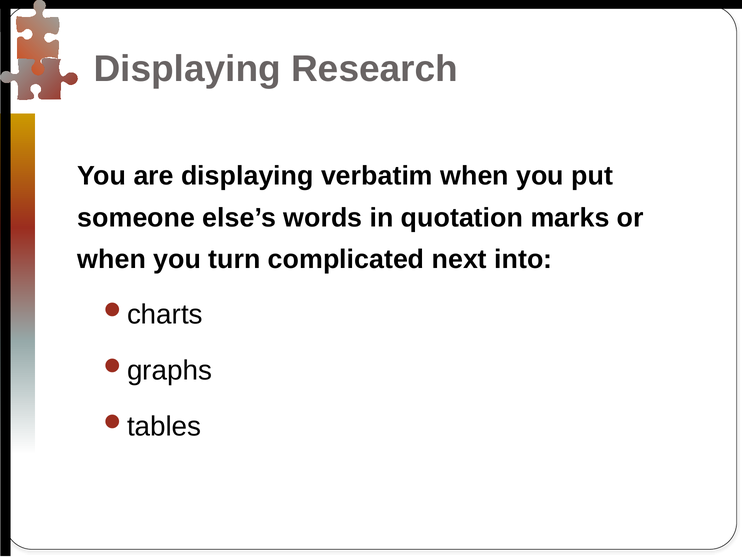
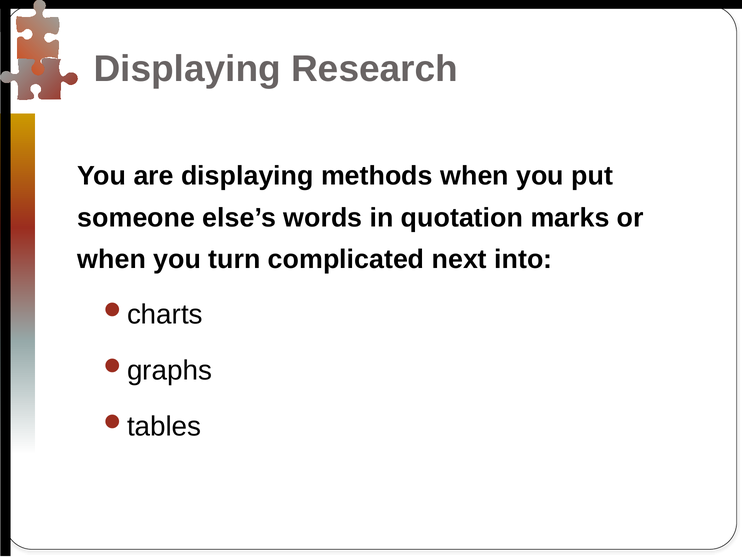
verbatim: verbatim -> methods
